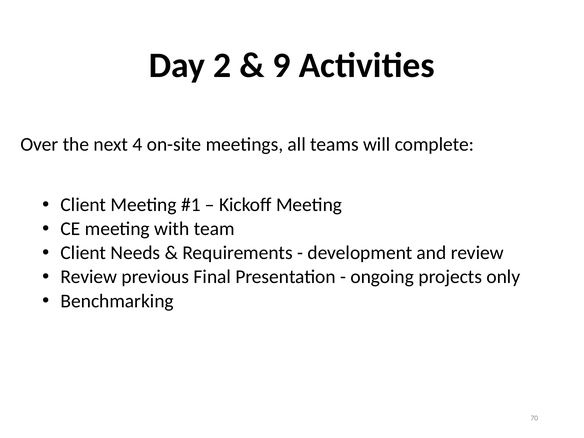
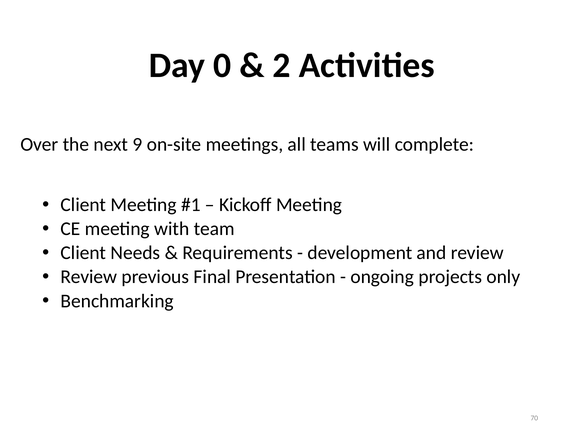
2: 2 -> 0
9: 9 -> 2
4: 4 -> 9
